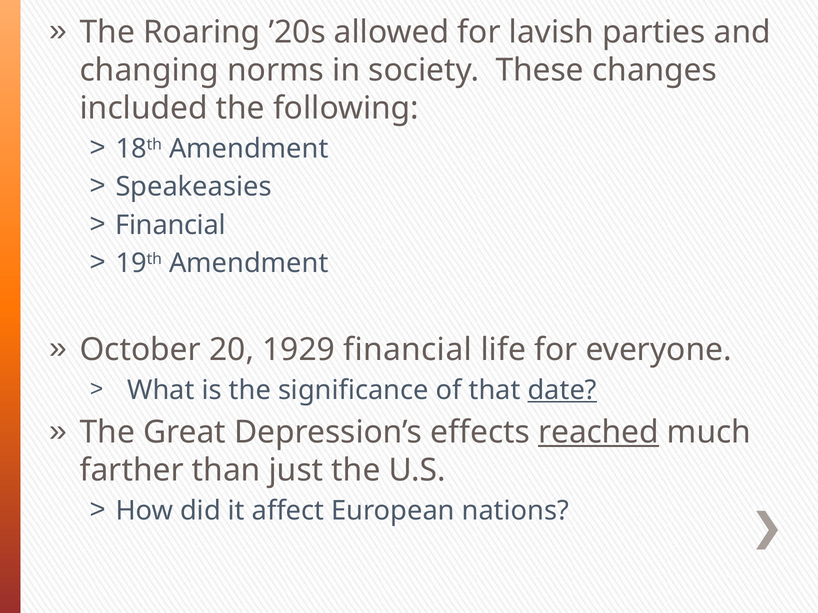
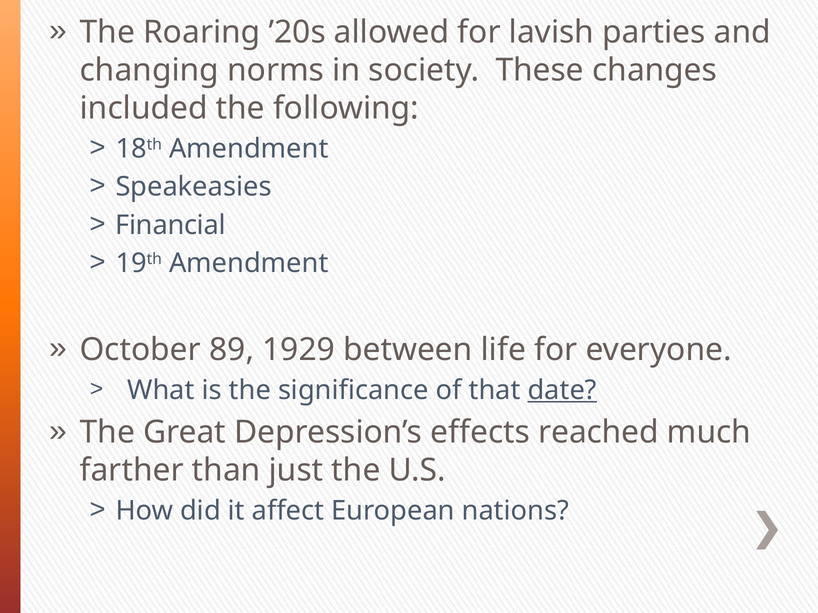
20: 20 -> 89
1929 financial: financial -> between
reached underline: present -> none
